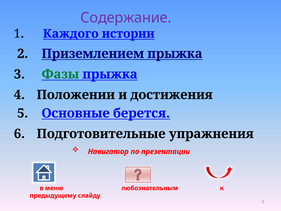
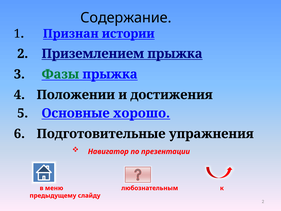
Содержание colour: purple -> black
Каждого: Каждого -> Признан
берется: берется -> хорошо
